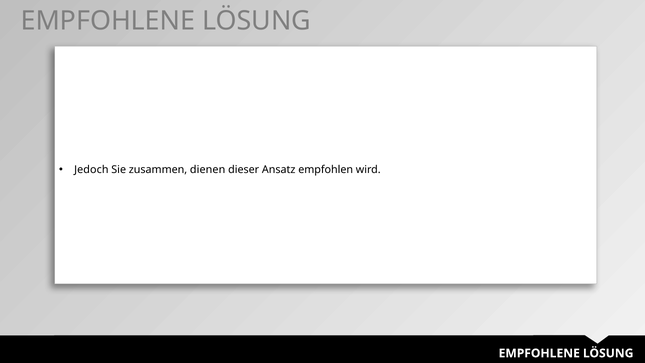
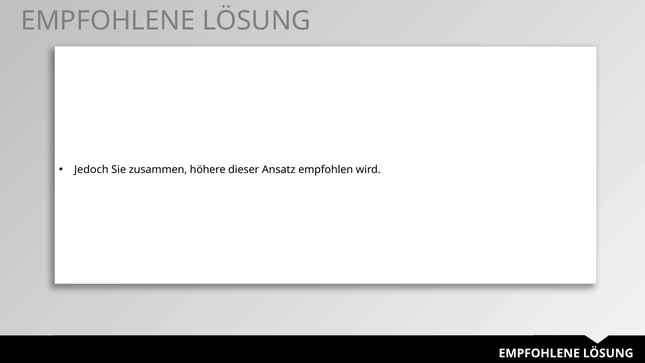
dienen: dienen -> höhere
